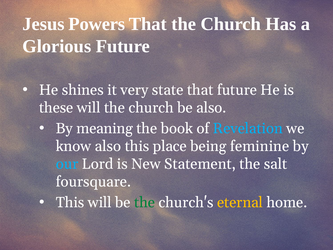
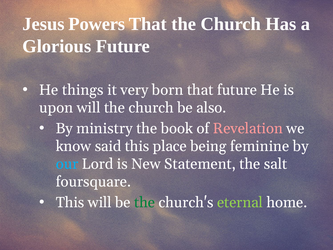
shines: shines -> things
state: state -> born
these: these -> upon
meaning: meaning -> ministry
Revelation colour: light blue -> pink
know also: also -> said
eternal colour: yellow -> light green
